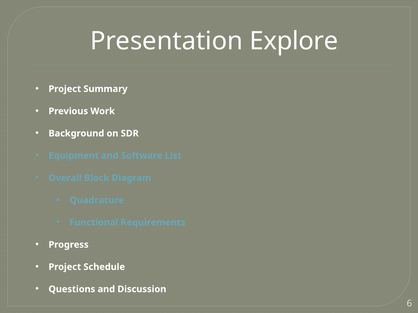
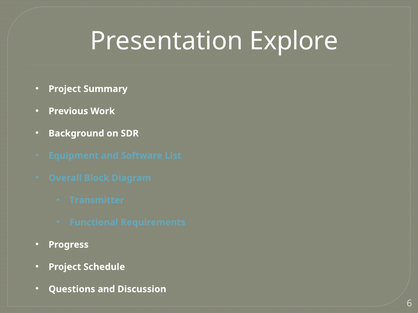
Quadrature: Quadrature -> Transmitter
